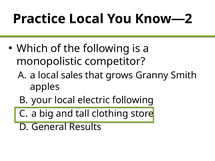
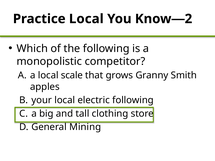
sales: sales -> scale
Results: Results -> Mining
